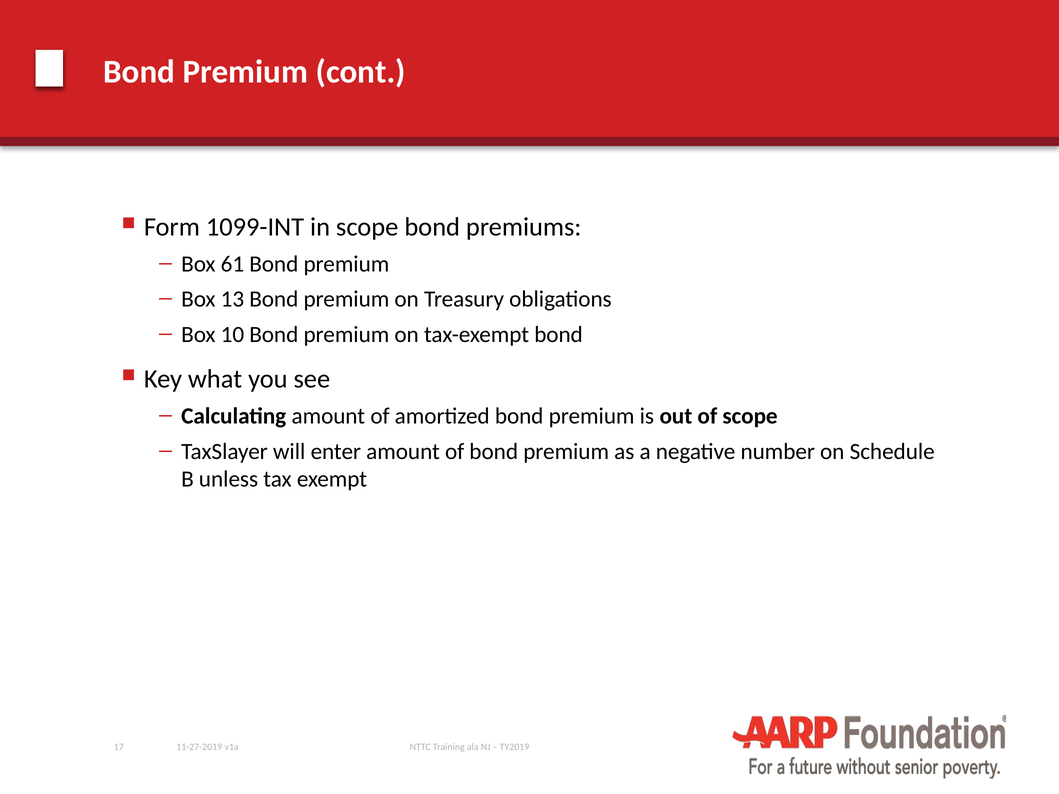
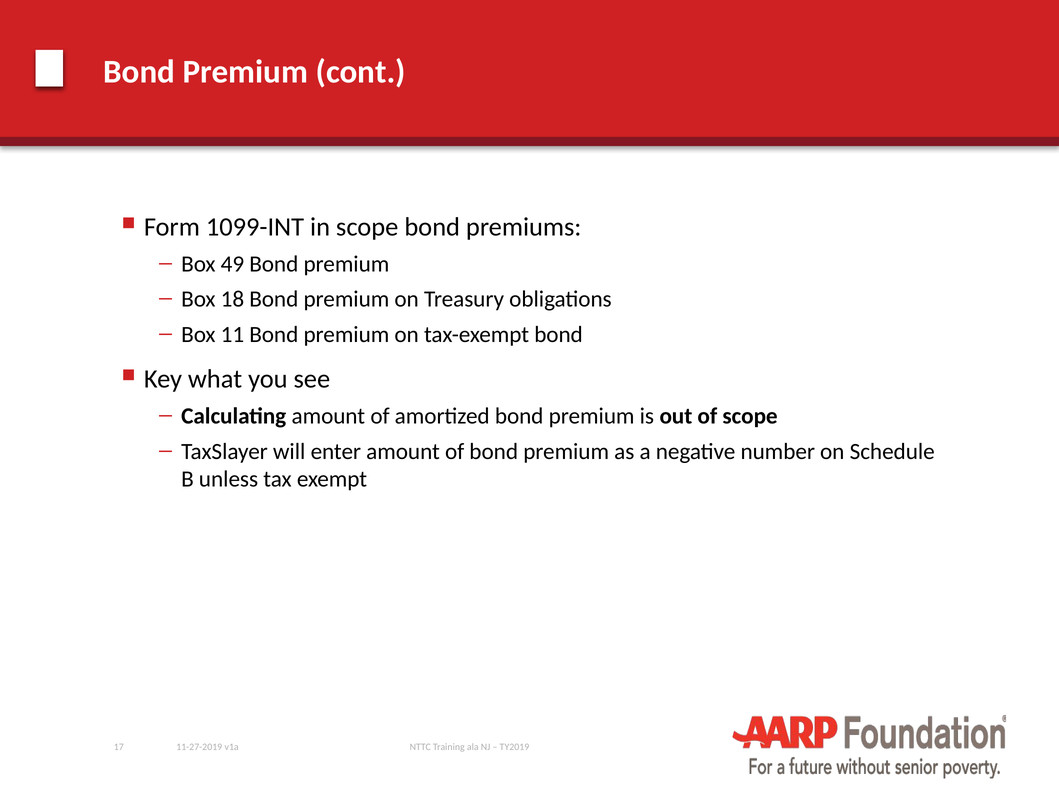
61: 61 -> 49
13: 13 -> 18
10: 10 -> 11
